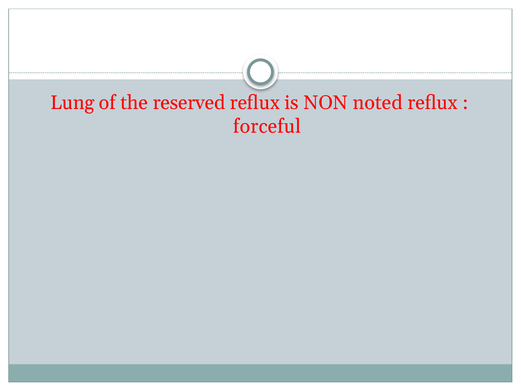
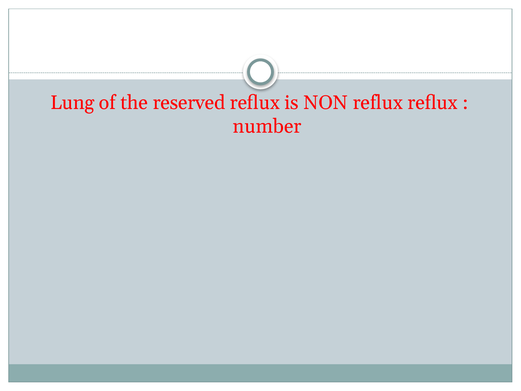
NON noted: noted -> reflux
forceful: forceful -> number
